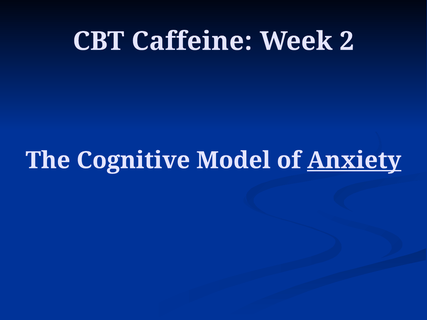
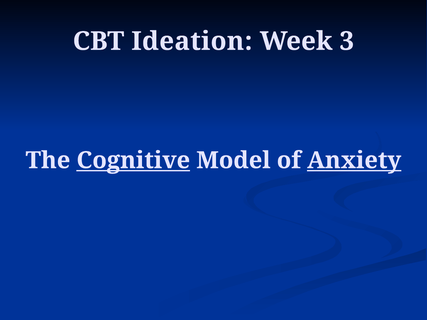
Caffeine: Caffeine -> Ideation
2: 2 -> 3
Cognitive underline: none -> present
